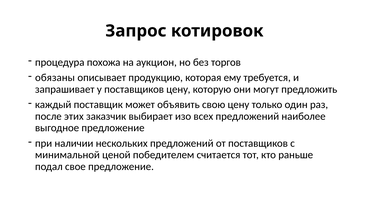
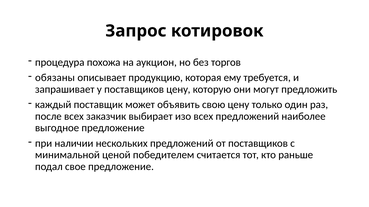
после этих: этих -> всех
